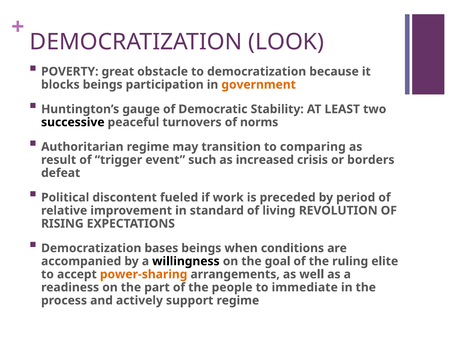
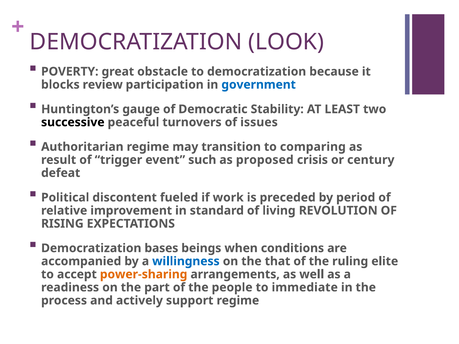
blocks beings: beings -> review
government colour: orange -> blue
norms: norms -> issues
increased: increased -> proposed
borders: borders -> century
willingness colour: black -> blue
goal: goal -> that
